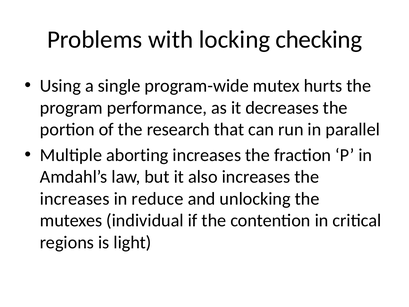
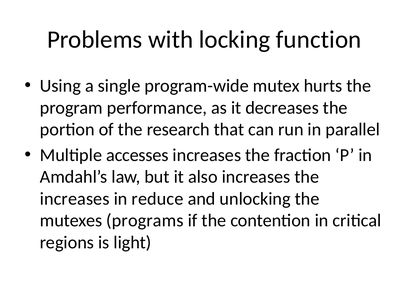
checking: checking -> function
aborting: aborting -> accesses
individual: individual -> programs
